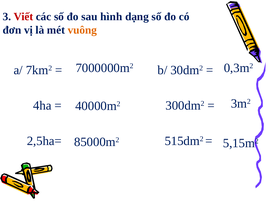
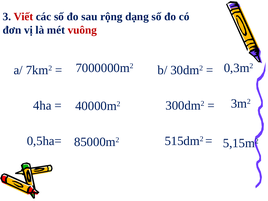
hình: hình -> rộng
vuông colour: orange -> red
2,5ha=: 2,5ha= -> 0,5ha=
